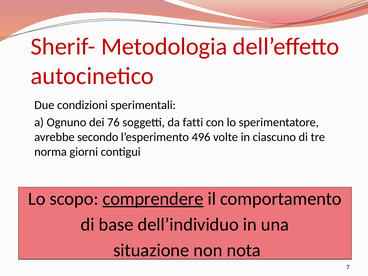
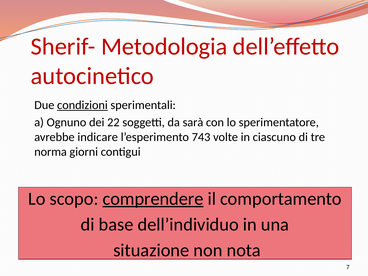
condizioni underline: none -> present
76: 76 -> 22
fatti: fatti -> sarà
secondo: secondo -> indicare
496: 496 -> 743
